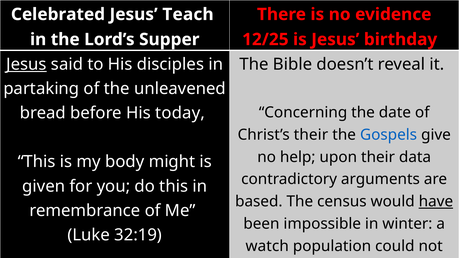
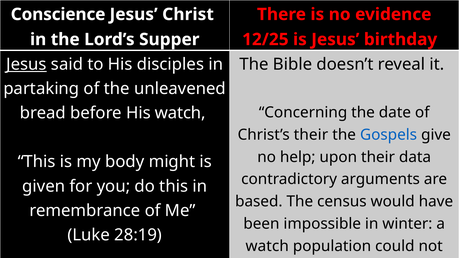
Celebrated: Celebrated -> Conscience
Teach: Teach -> Christ
His today: today -> watch
have underline: present -> none
32:19: 32:19 -> 28:19
